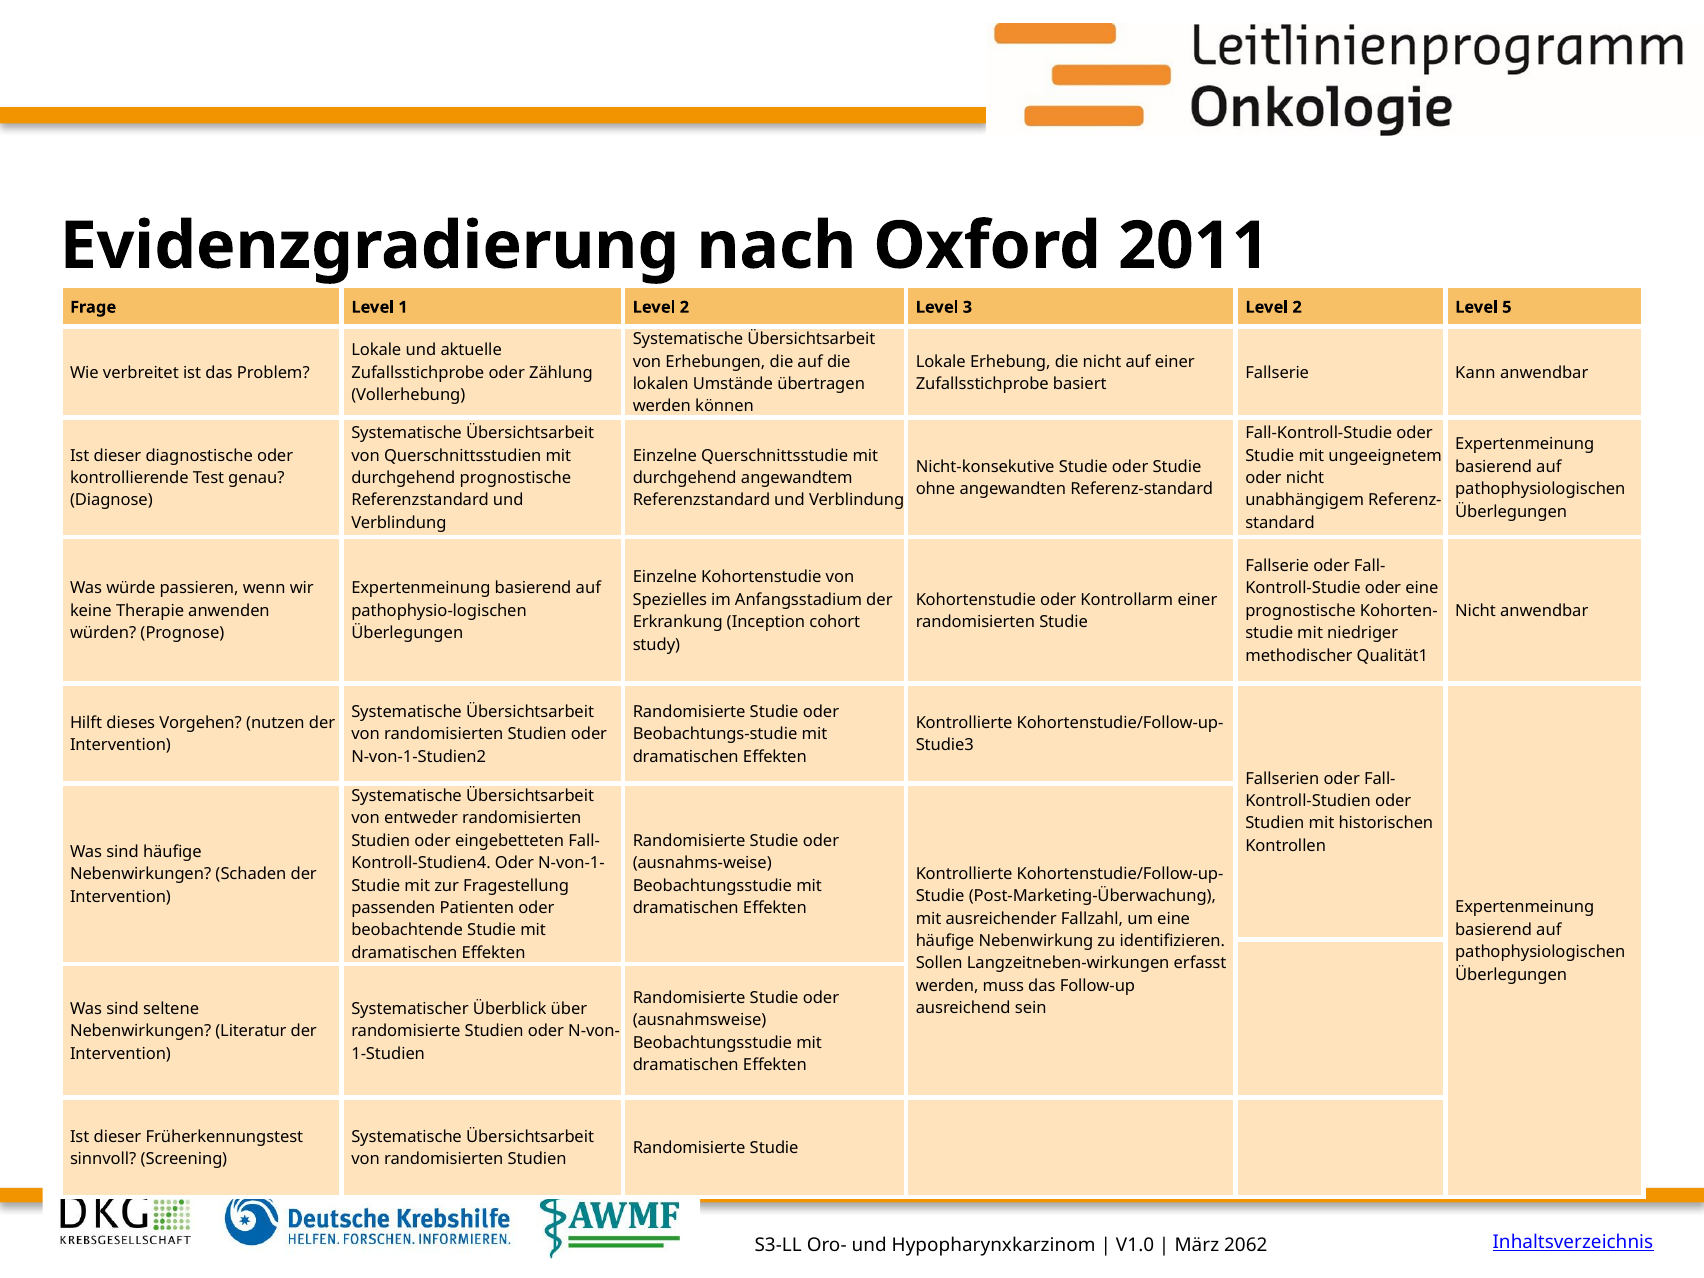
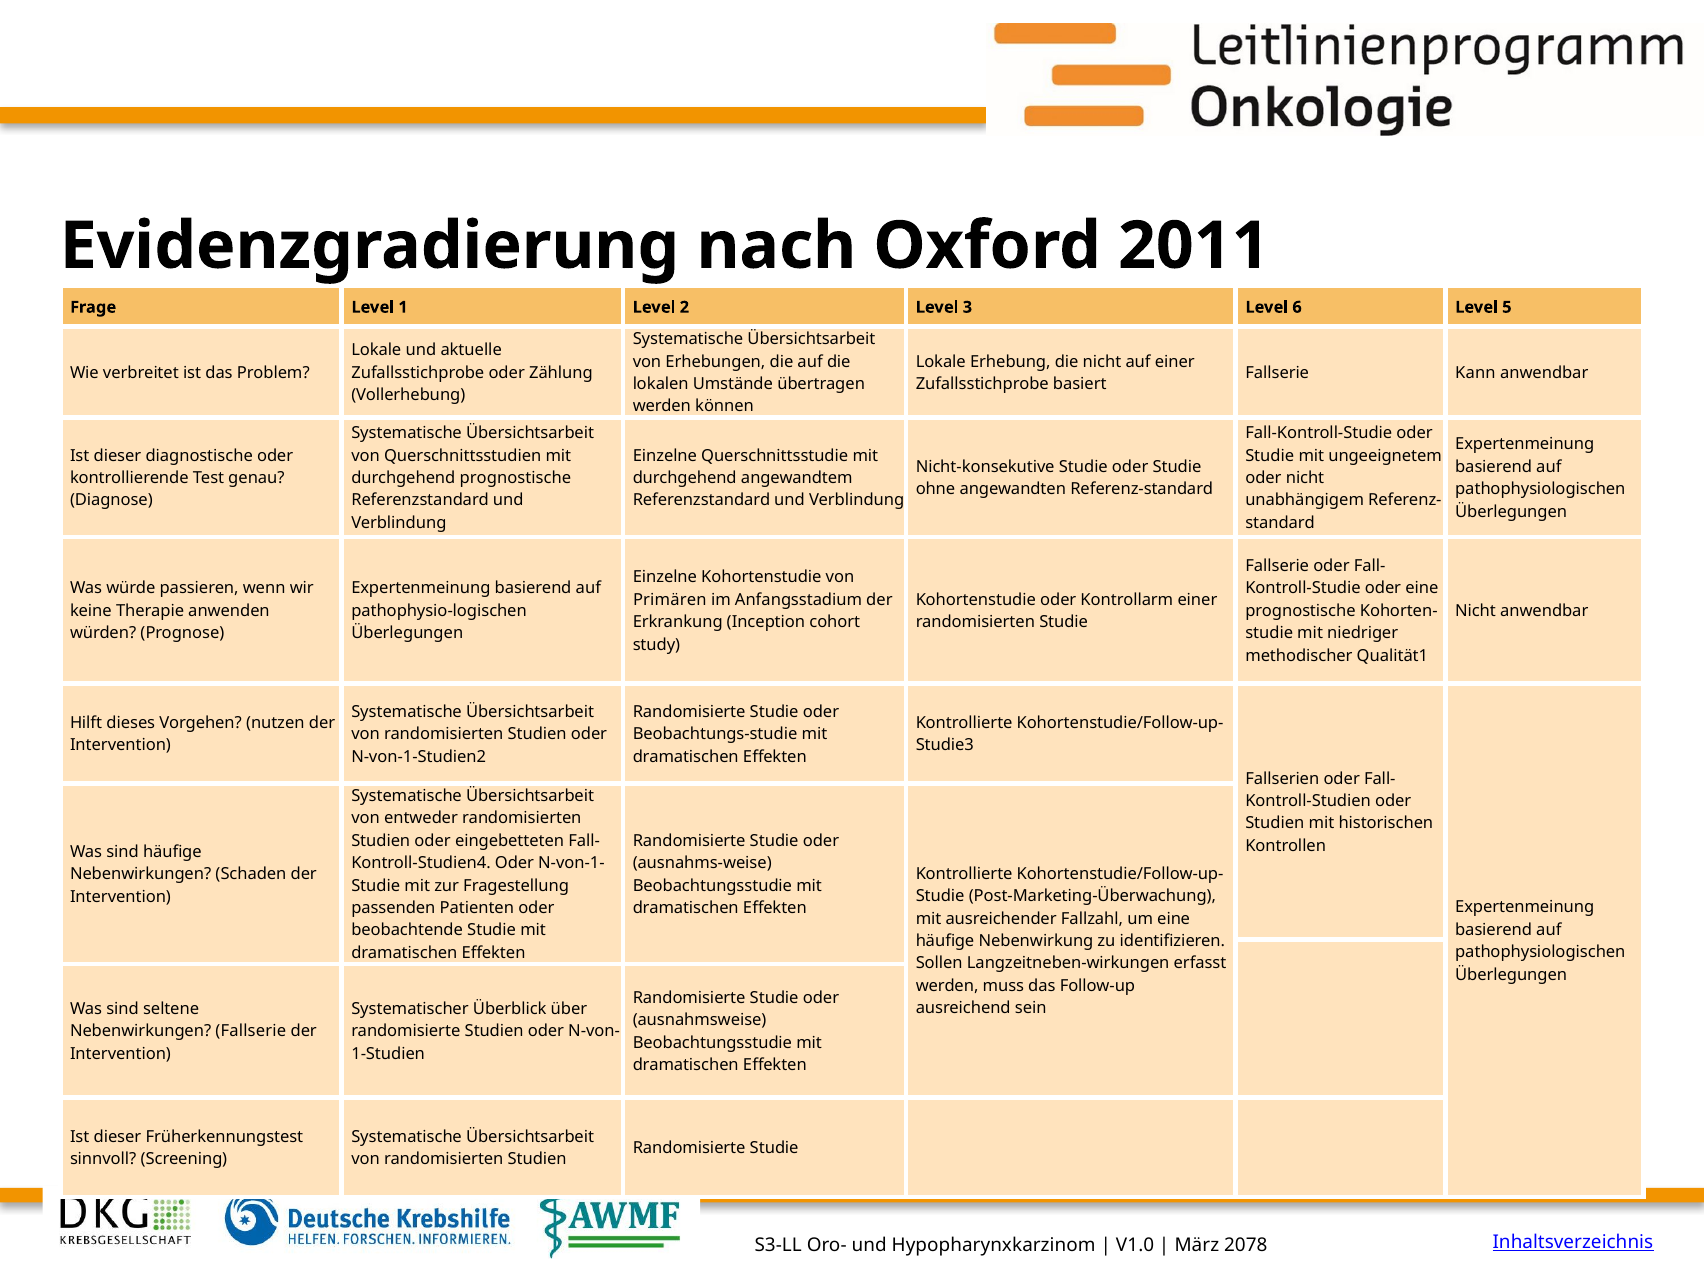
3 Level 2: 2 -> 6
Spezielles: Spezielles -> Primären
Nebenwirkungen Literatur: Literatur -> Fallserie
2062: 2062 -> 2078
